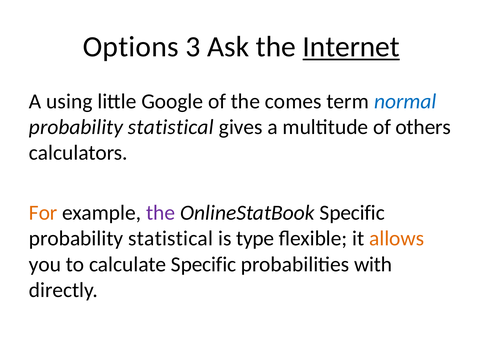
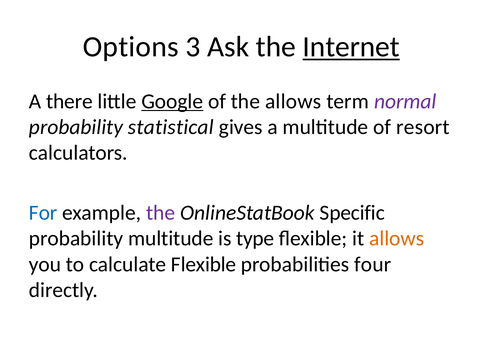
using: using -> there
Google underline: none -> present
the comes: comes -> allows
normal colour: blue -> purple
others: others -> resort
For colour: orange -> blue
statistical at (171, 239): statistical -> multitude
calculate Specific: Specific -> Flexible
with: with -> four
